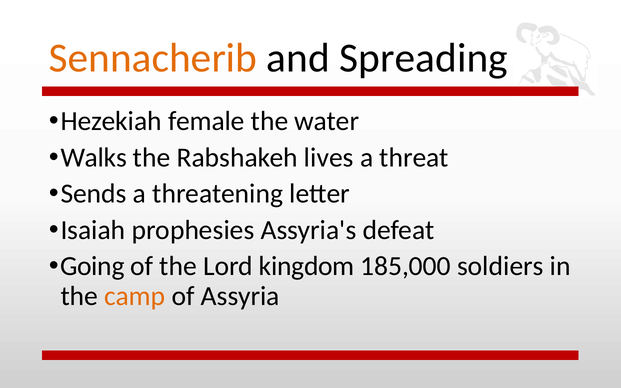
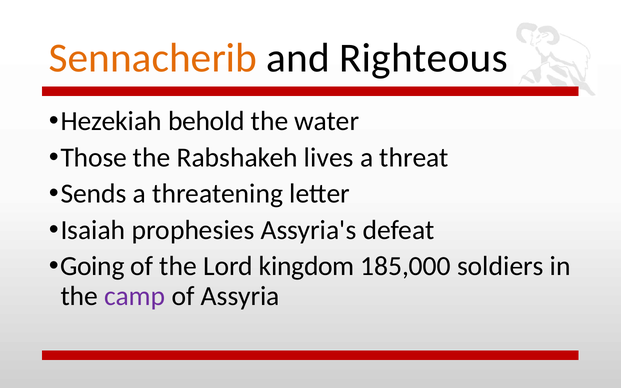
Spreading: Spreading -> Righteous
female: female -> behold
Walks: Walks -> Those
camp colour: orange -> purple
